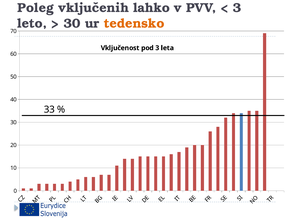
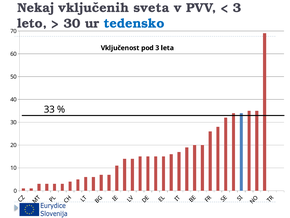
Poleg: Poleg -> Nekaj
lahko: lahko -> sveta
tedensko colour: orange -> blue
